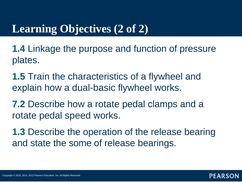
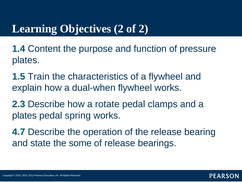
Linkage: Linkage -> Content
dual-basic: dual-basic -> dual-when
7.2: 7.2 -> 2.3
rotate at (24, 115): rotate -> plates
speed: speed -> spring
1.3: 1.3 -> 4.7
